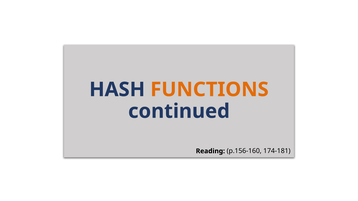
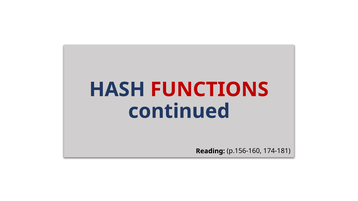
FUNCTIONS colour: orange -> red
